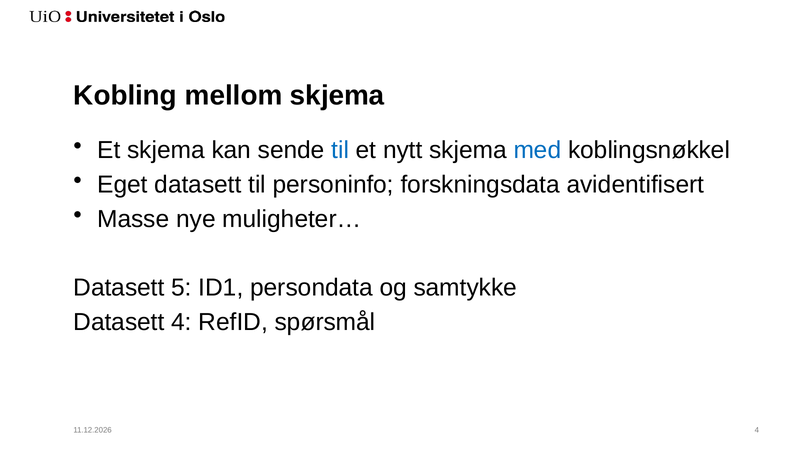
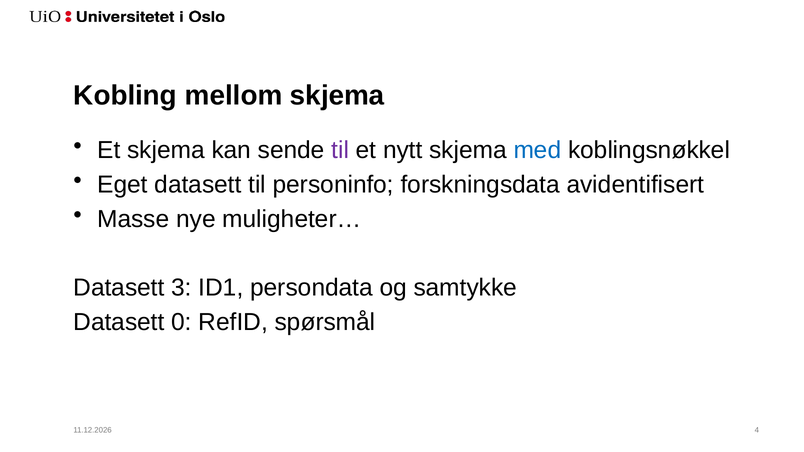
til at (340, 150) colour: blue -> purple
5: 5 -> 3
Datasett 4: 4 -> 0
